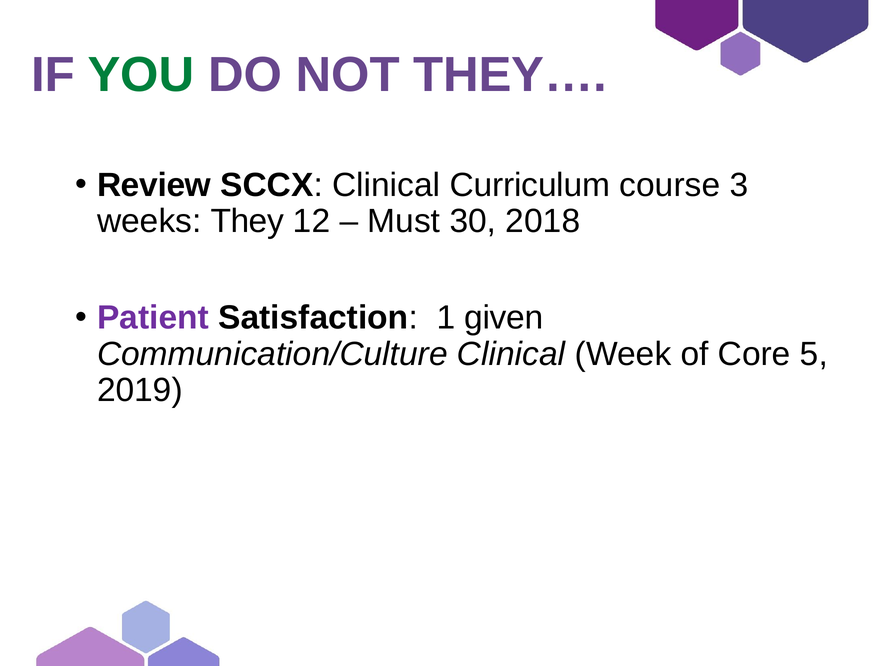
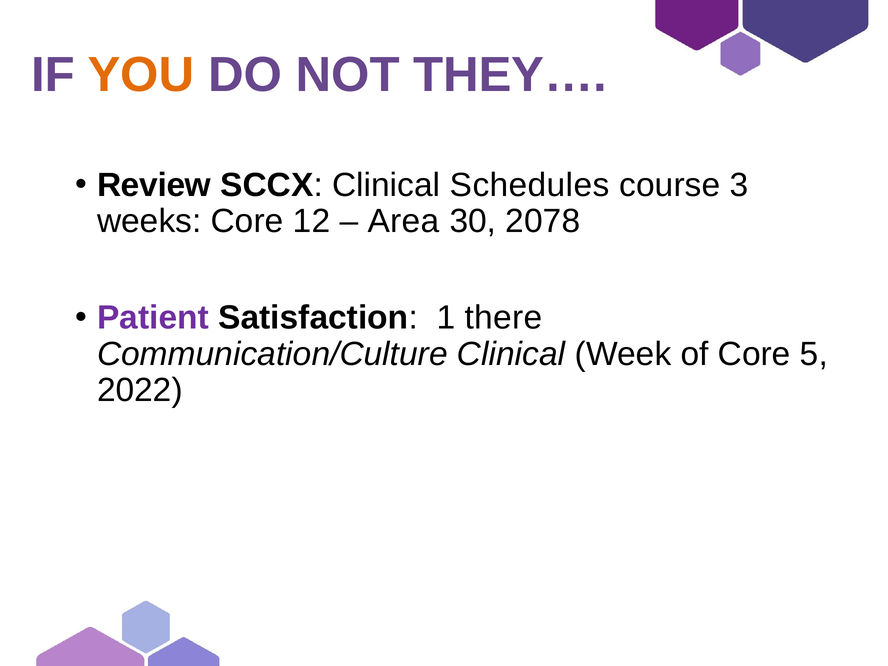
YOU colour: green -> orange
Curriculum: Curriculum -> Schedules
weeks They: They -> Core
Must: Must -> Area
2018: 2018 -> 2078
given: given -> there
2019: 2019 -> 2022
